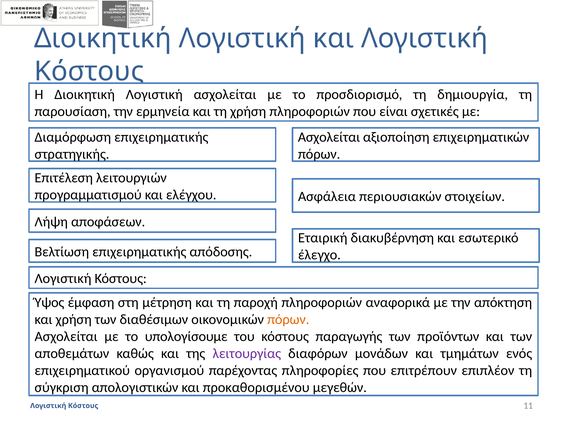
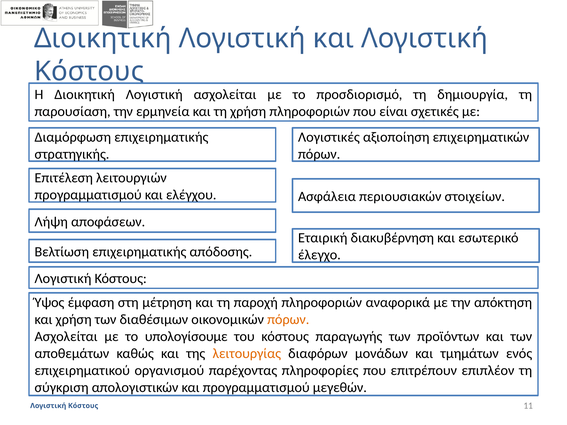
Ασχολείται at (329, 137): Ασχολείται -> Λογιστικές
λειτουργίας colour: purple -> orange
και προκαθορισμένου: προκαθορισμένου -> προγραμματισμού
